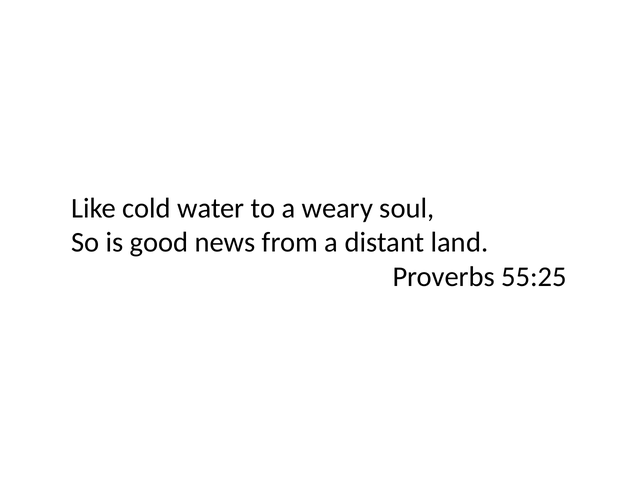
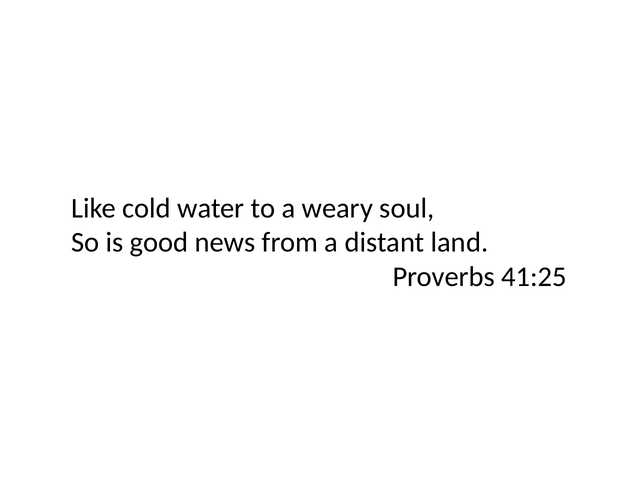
55:25: 55:25 -> 41:25
